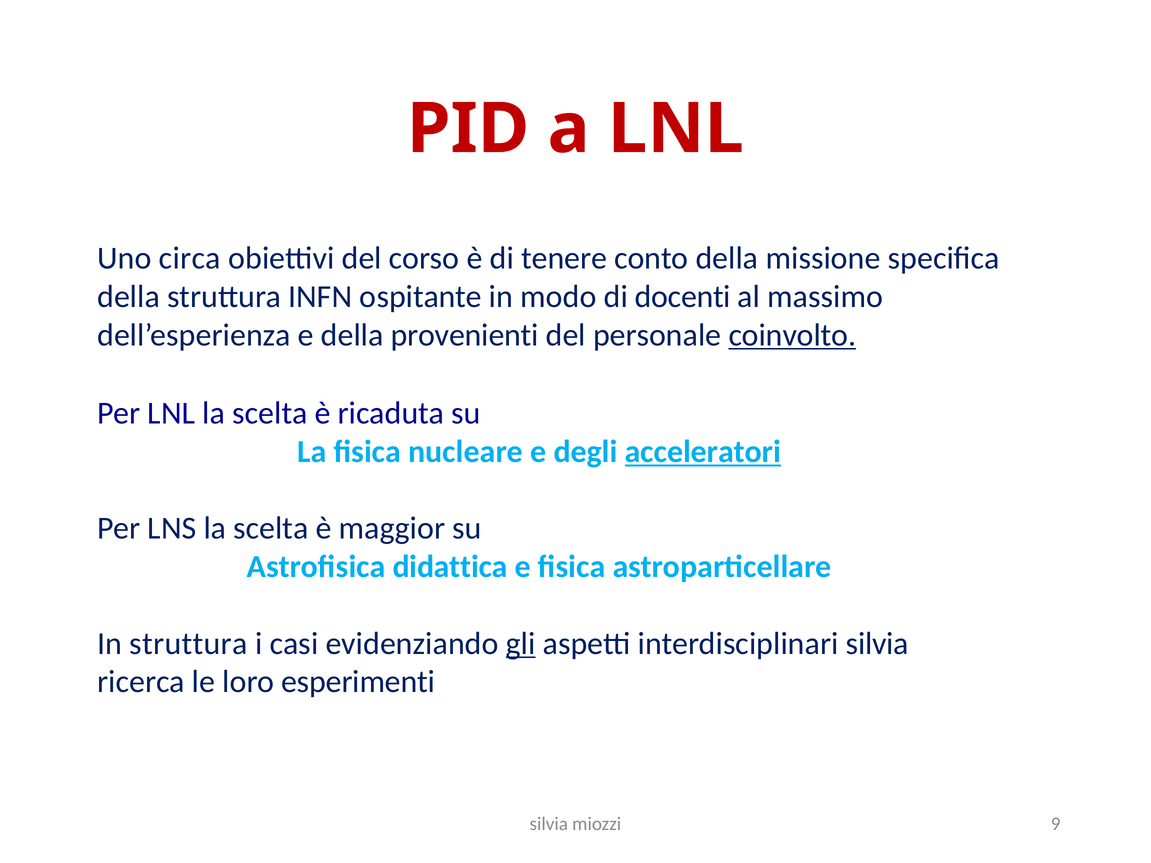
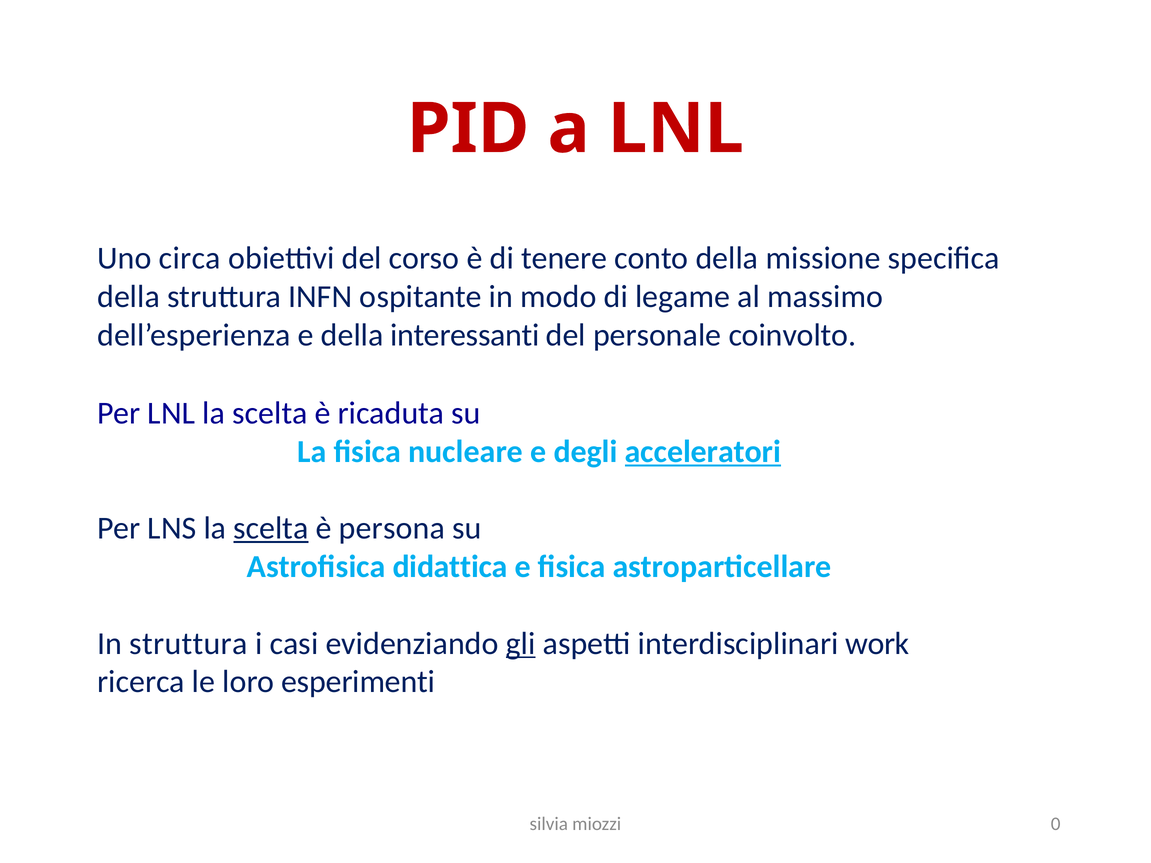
docenti: docenti -> legame
provenienti: provenienti -> interessanti
coinvolto underline: present -> none
scelta at (271, 529) underline: none -> present
maggior: maggior -> persona
interdisciplinari silvia: silvia -> work
9: 9 -> 0
